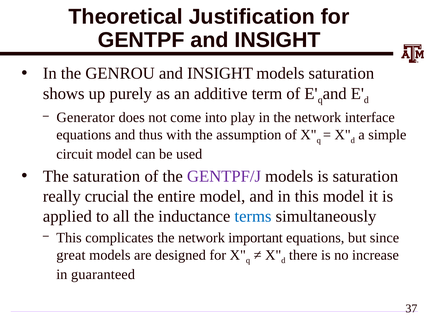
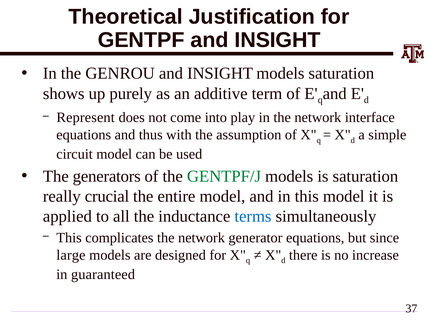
Generator: Generator -> Represent
The saturation: saturation -> generators
GENTPF/J colour: purple -> green
important: important -> generator
great: great -> large
